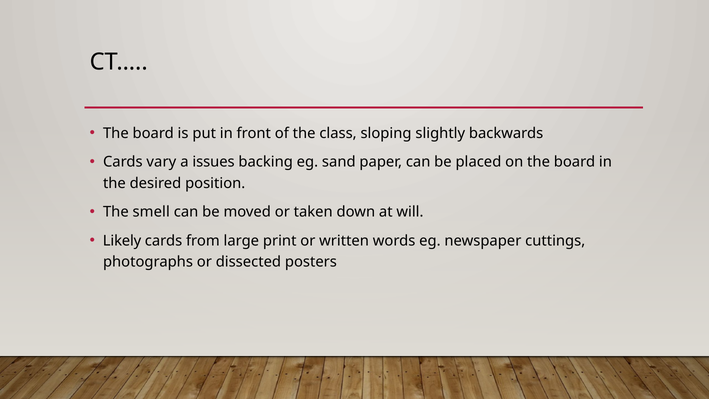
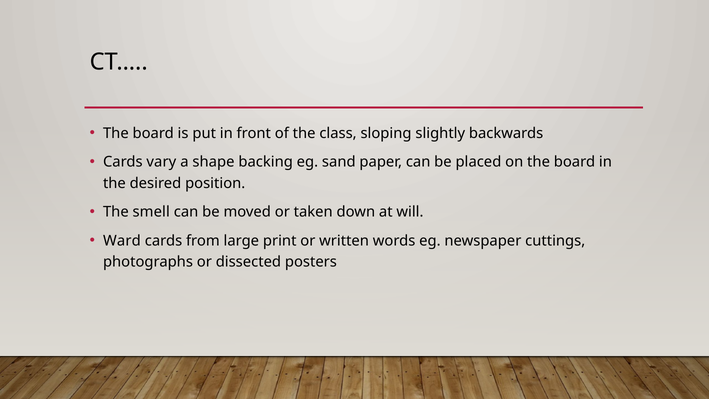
issues: issues -> shape
Likely: Likely -> Ward
